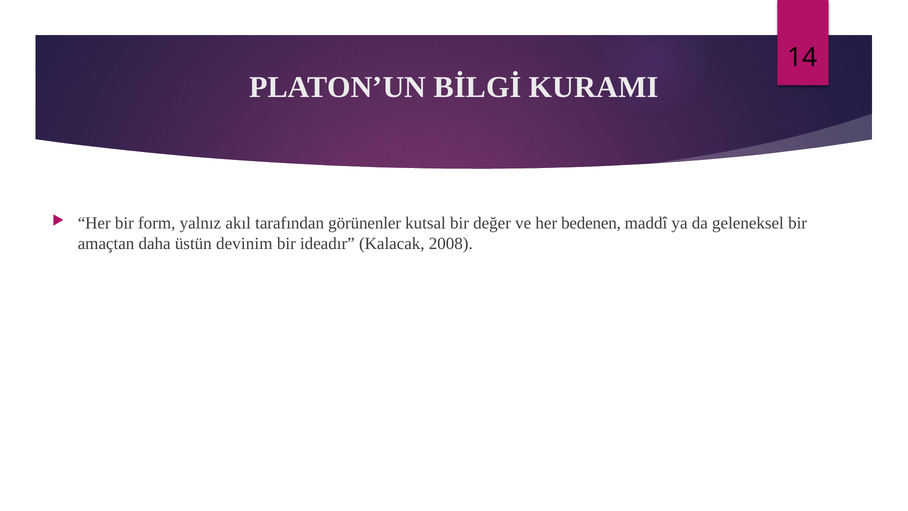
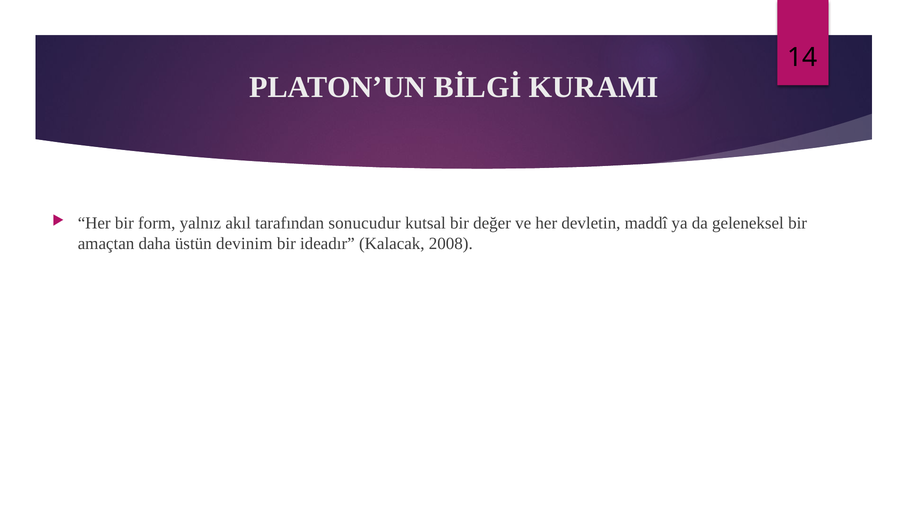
görünenler: görünenler -> sonucudur
bedenen: bedenen -> devletin
